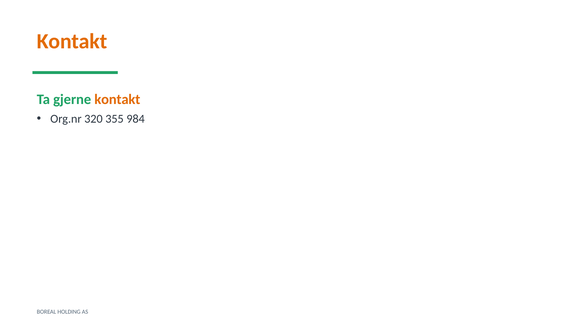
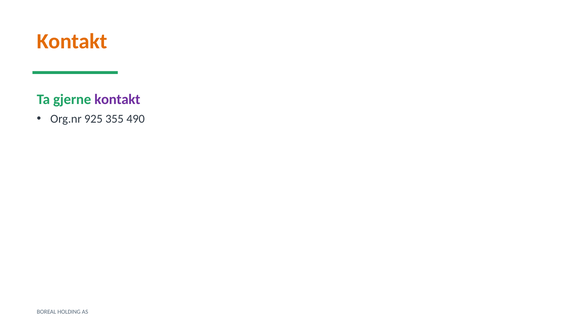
kontakt at (117, 100) colour: orange -> purple
320: 320 -> 925
984: 984 -> 490
